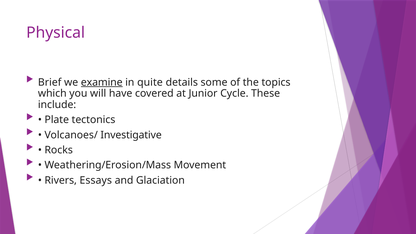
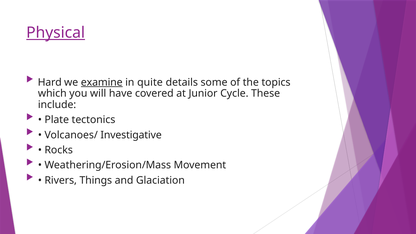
Physical underline: none -> present
Brief: Brief -> Hard
Essays: Essays -> Things
